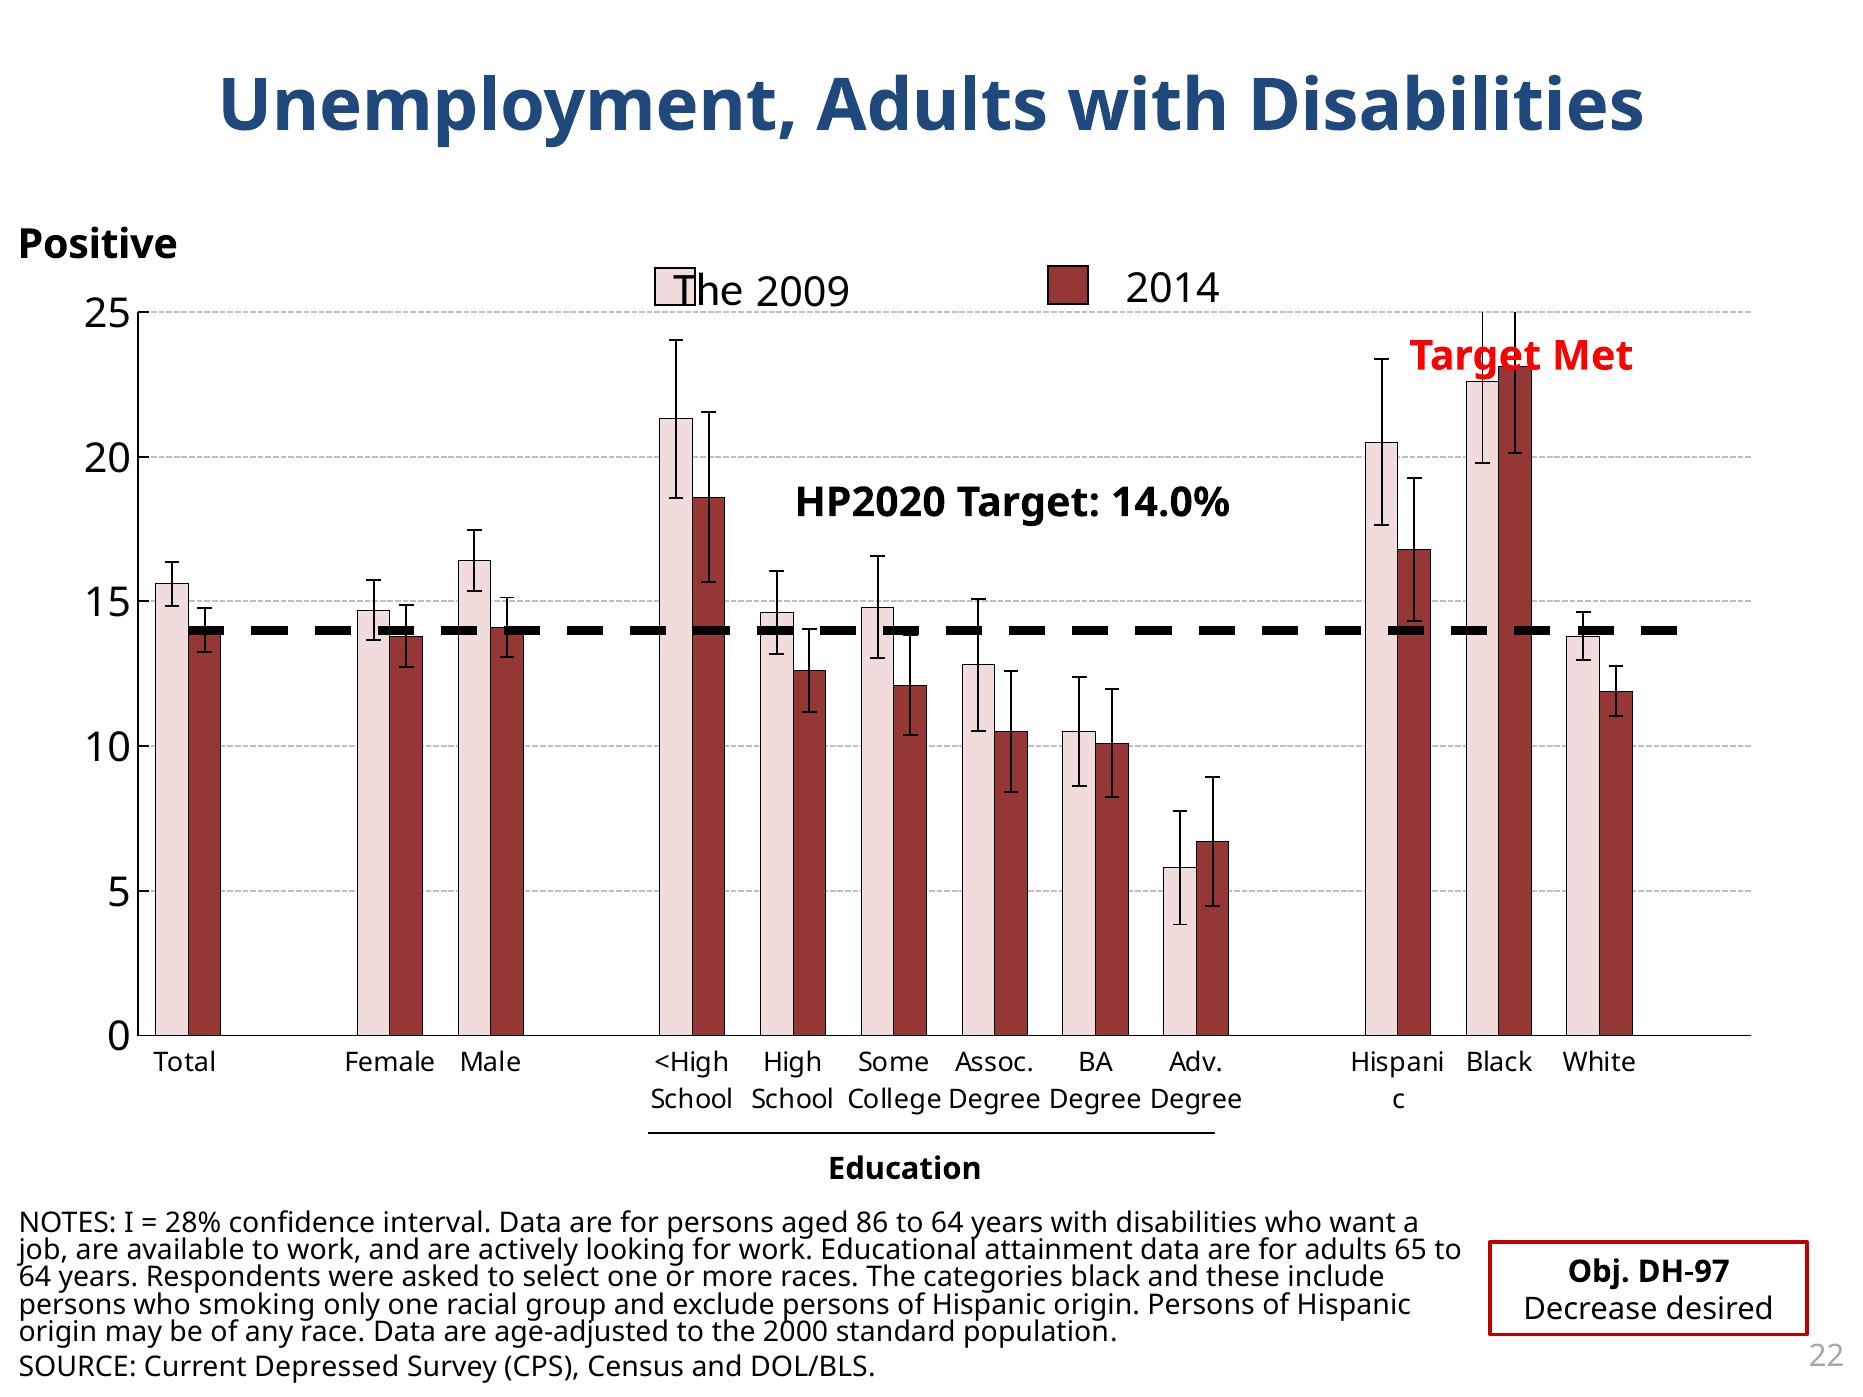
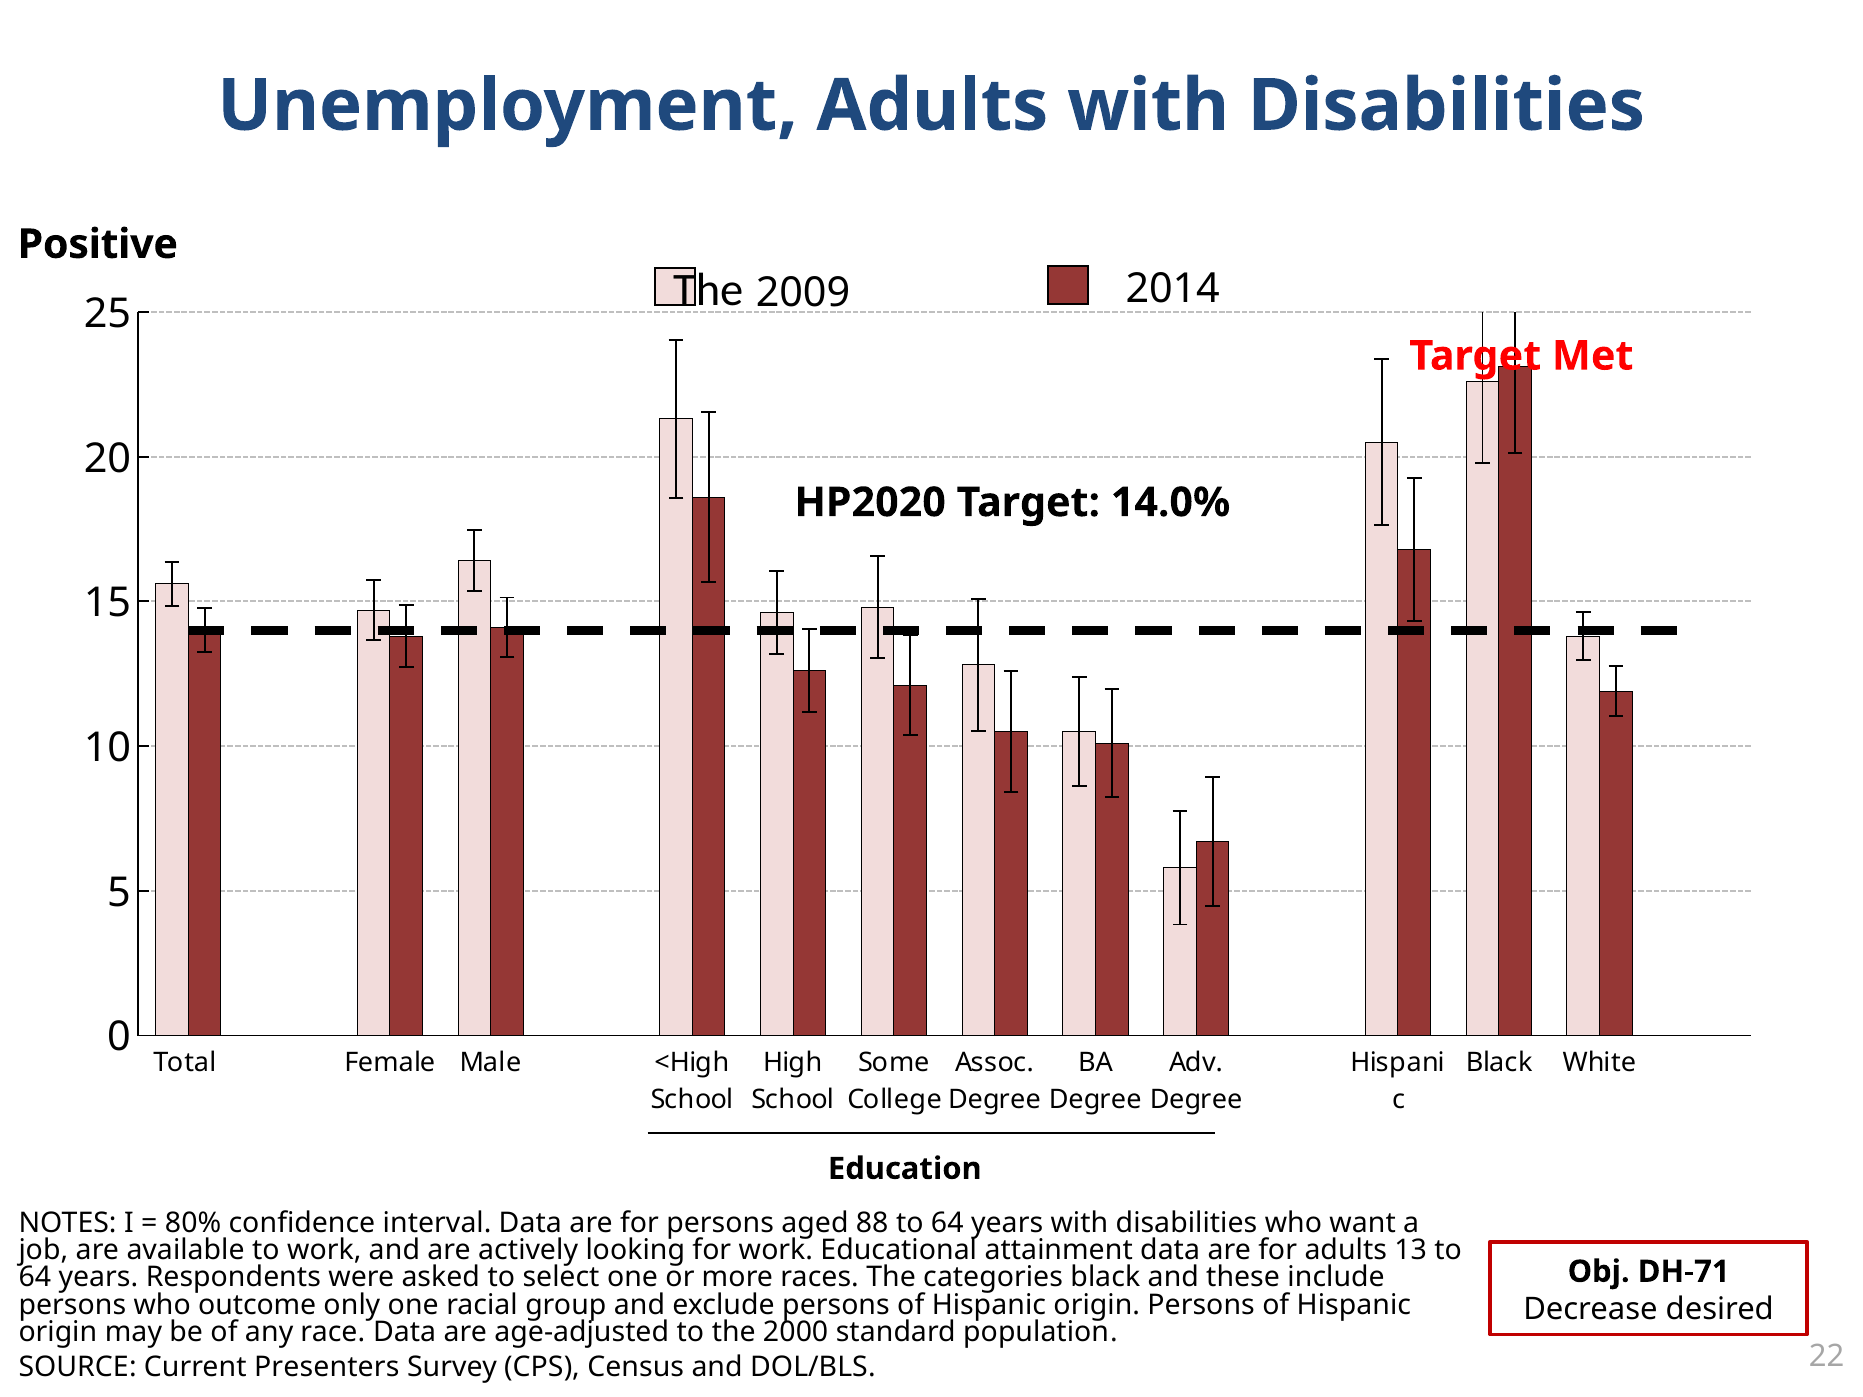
28%: 28% -> 80%
86: 86 -> 88
65: 65 -> 13
DH-97: DH-97 -> DH-71
smoking: smoking -> outcome
Depressed: Depressed -> Presenters
